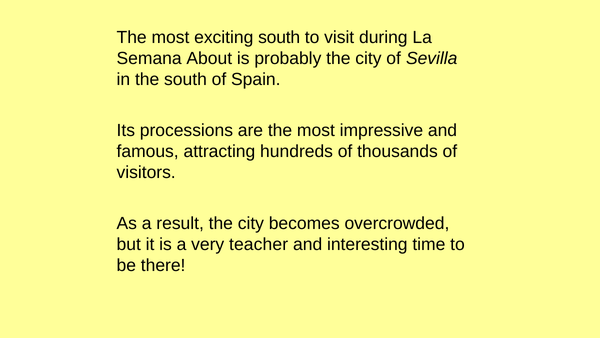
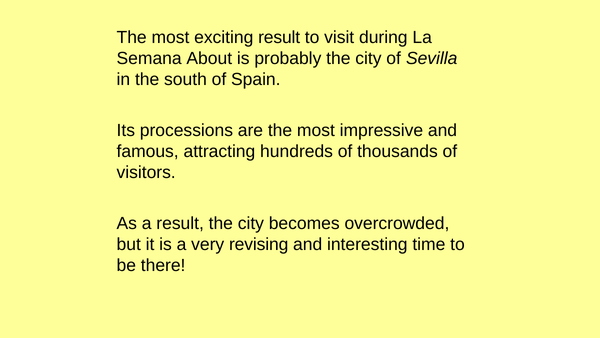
exciting south: south -> result
teacher: teacher -> revising
